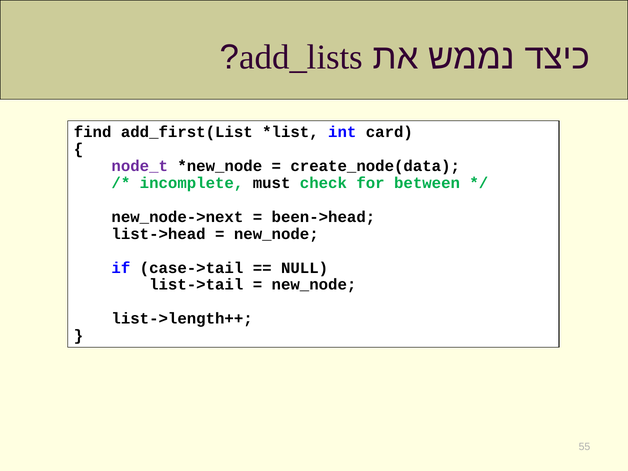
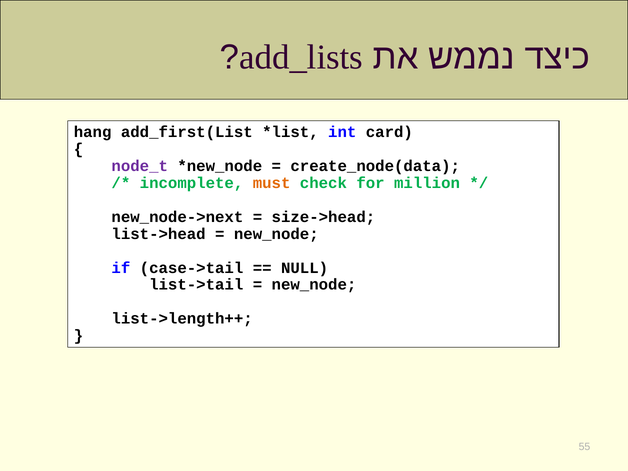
find: find -> hang
must colour: black -> orange
between: between -> million
been->head: been->head -> size->head
